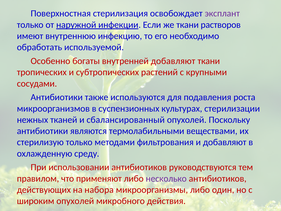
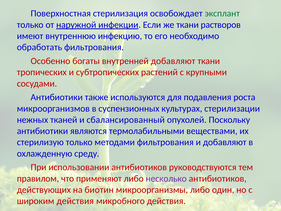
эксплант colour: purple -> green
обработать используемой: используемой -> фильтрования
набора: набора -> биотин
широким опухолей: опухолей -> действия
